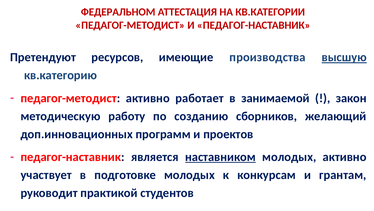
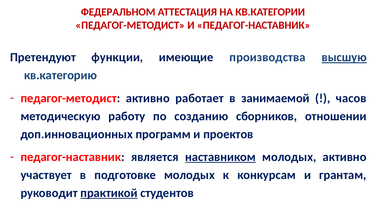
ресурсов: ресурсов -> функции
закон: закон -> часов
желающий: желающий -> отношении
практикой underline: none -> present
